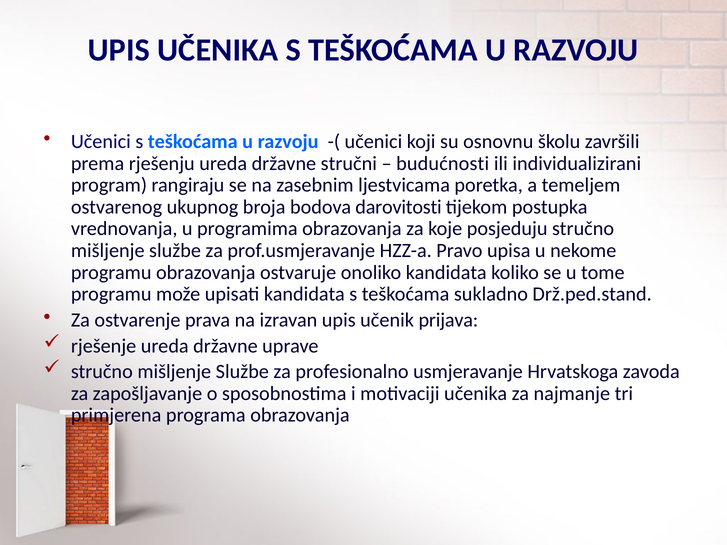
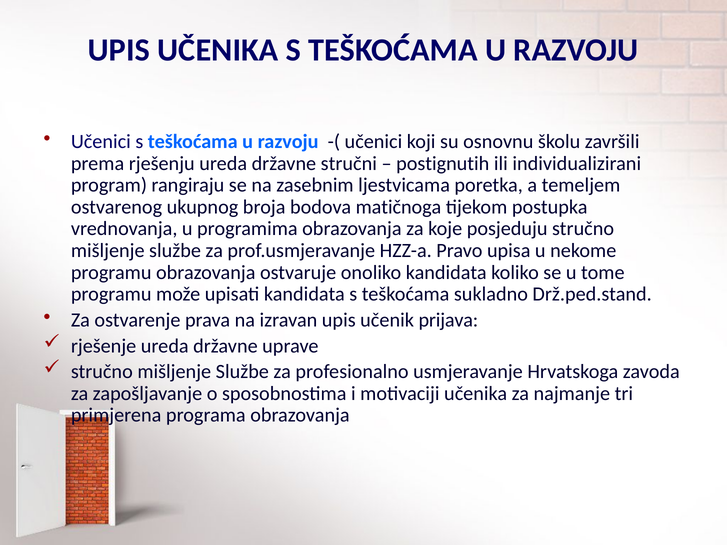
budućnosti: budućnosti -> postignutih
darovitosti: darovitosti -> matičnoga
